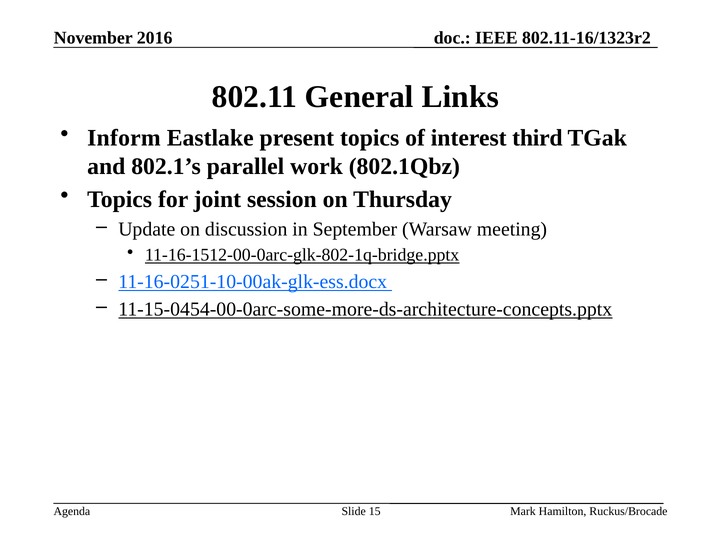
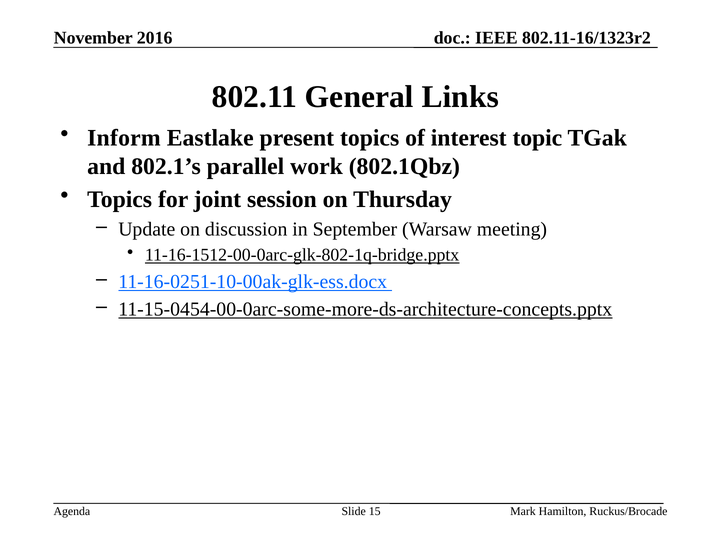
third: third -> topic
